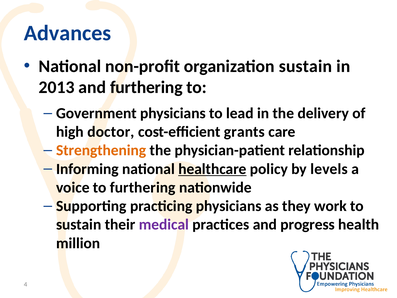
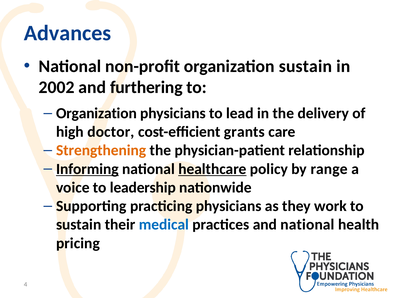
2013: 2013 -> 2002
Government at (96, 113): Government -> Organization
Informing underline: none -> present
levels: levels -> range
to furthering: furthering -> leadership
medical colour: purple -> blue
and progress: progress -> national
million: million -> pricing
